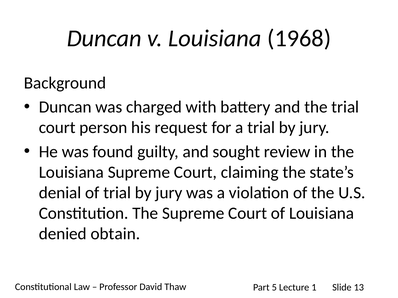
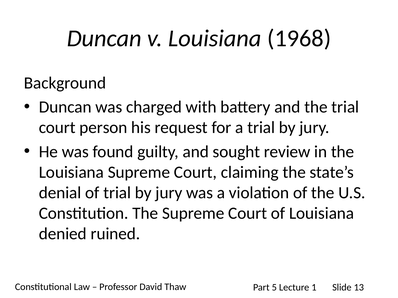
obtain: obtain -> ruined
